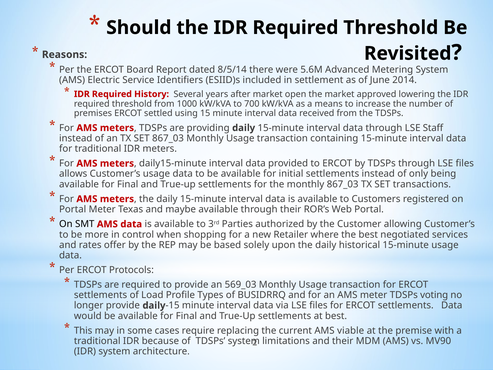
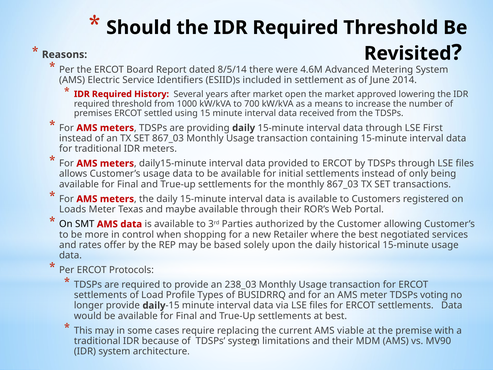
5.6M: 5.6M -> 4.6M
Staff: Staff -> First
Portal at (73, 209): Portal -> Loads
569_03: 569_03 -> 238_03
